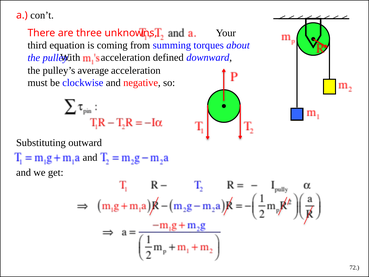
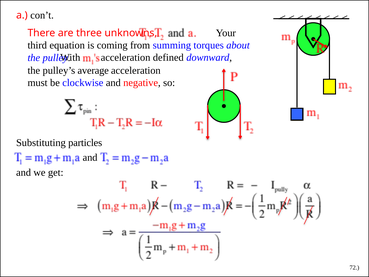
outward: outward -> particles
